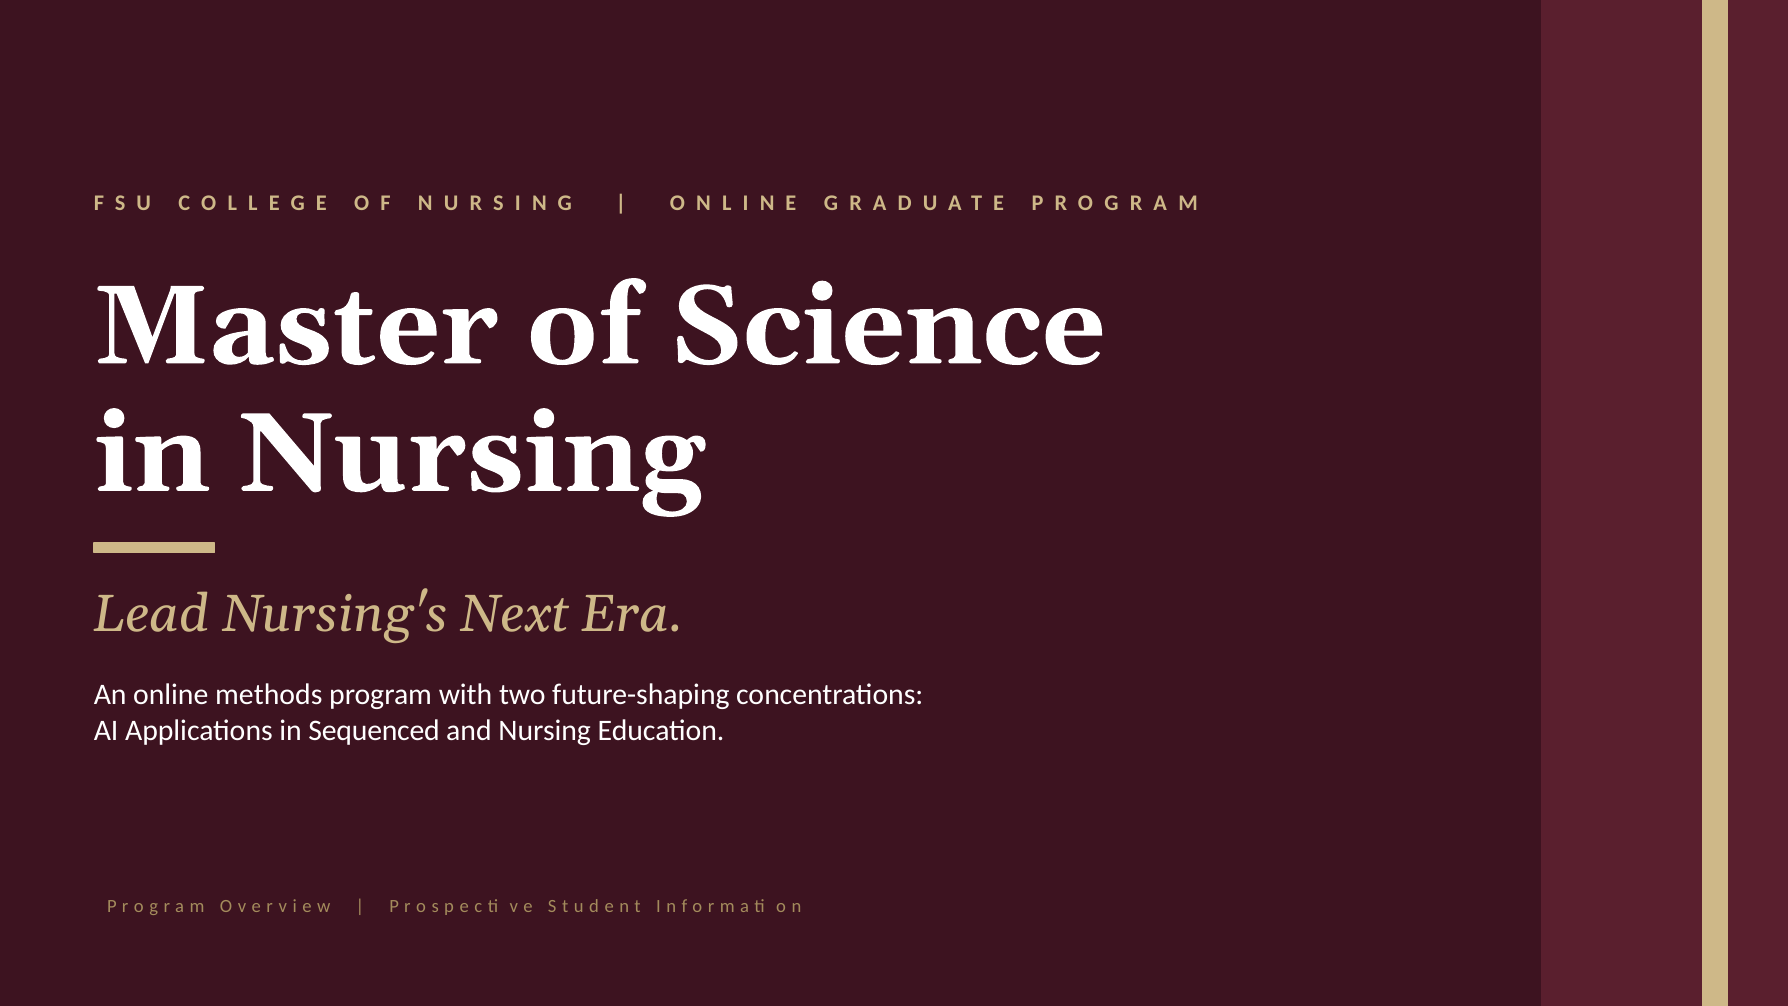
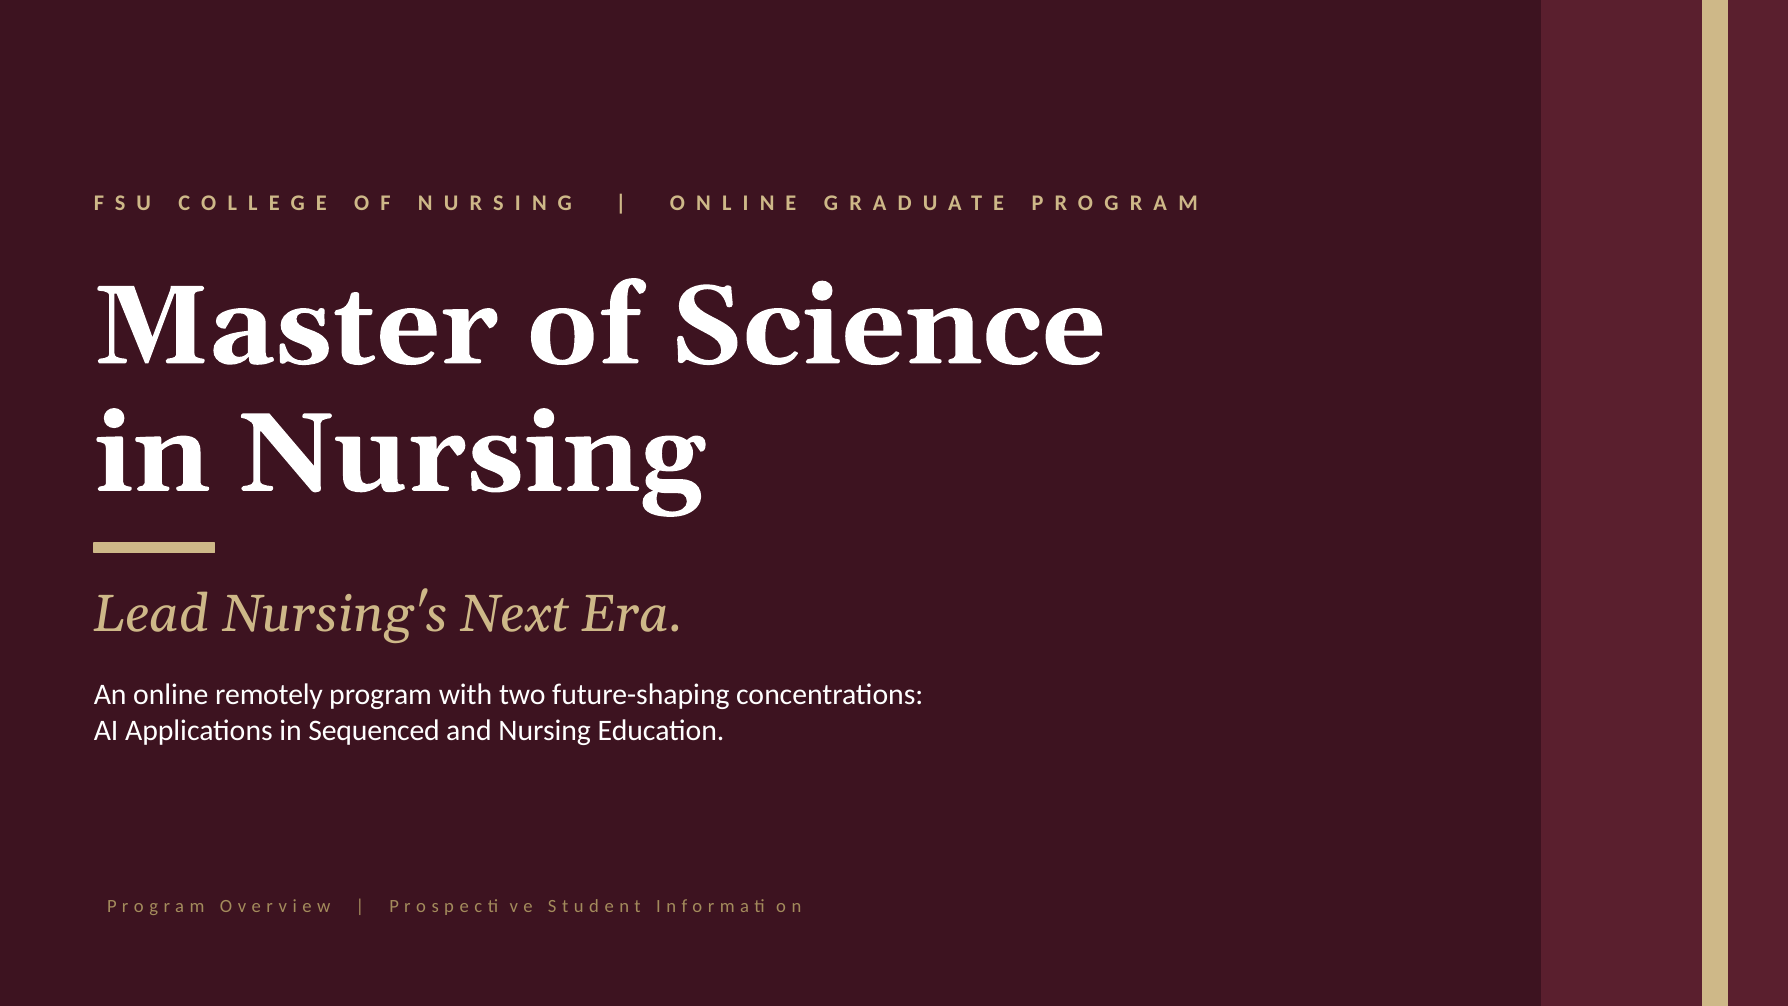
methods: methods -> remotely
